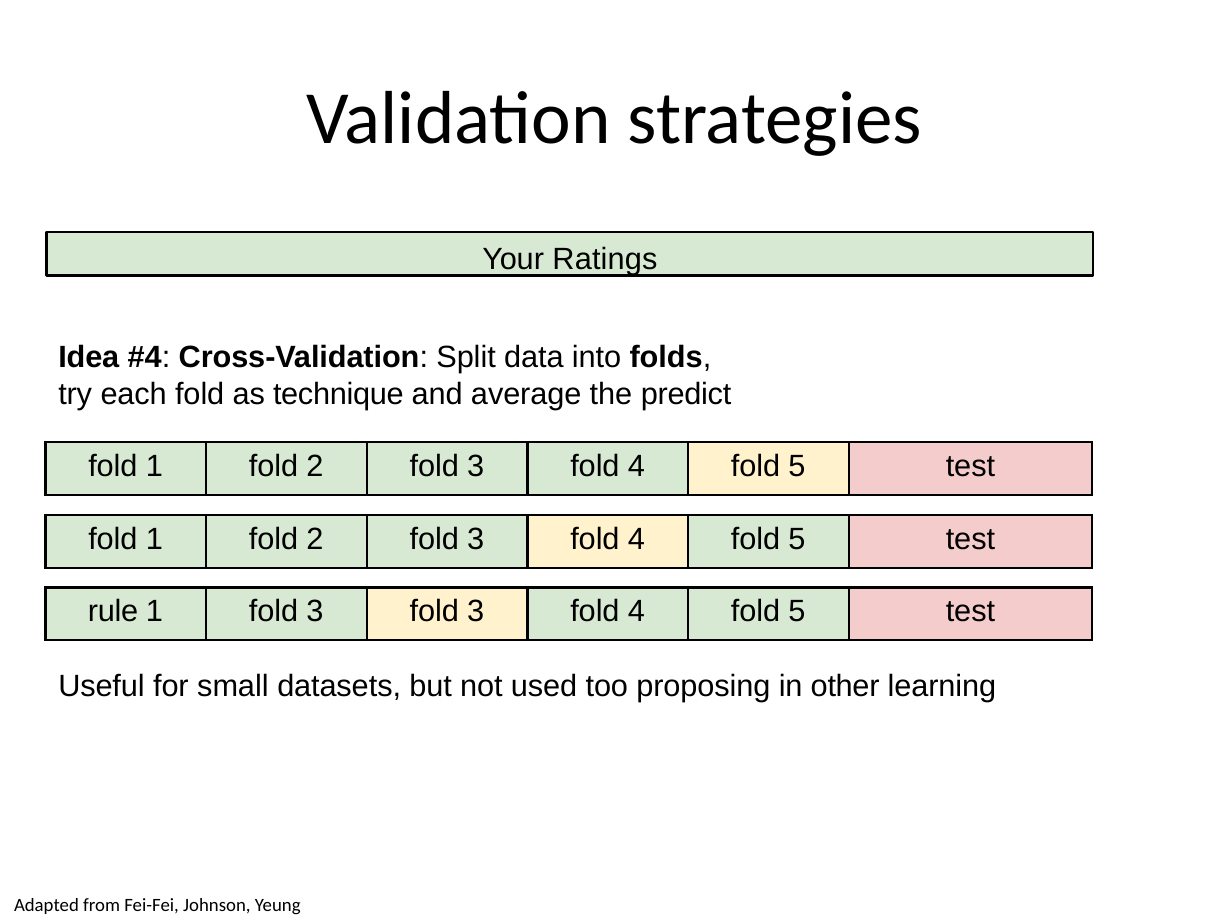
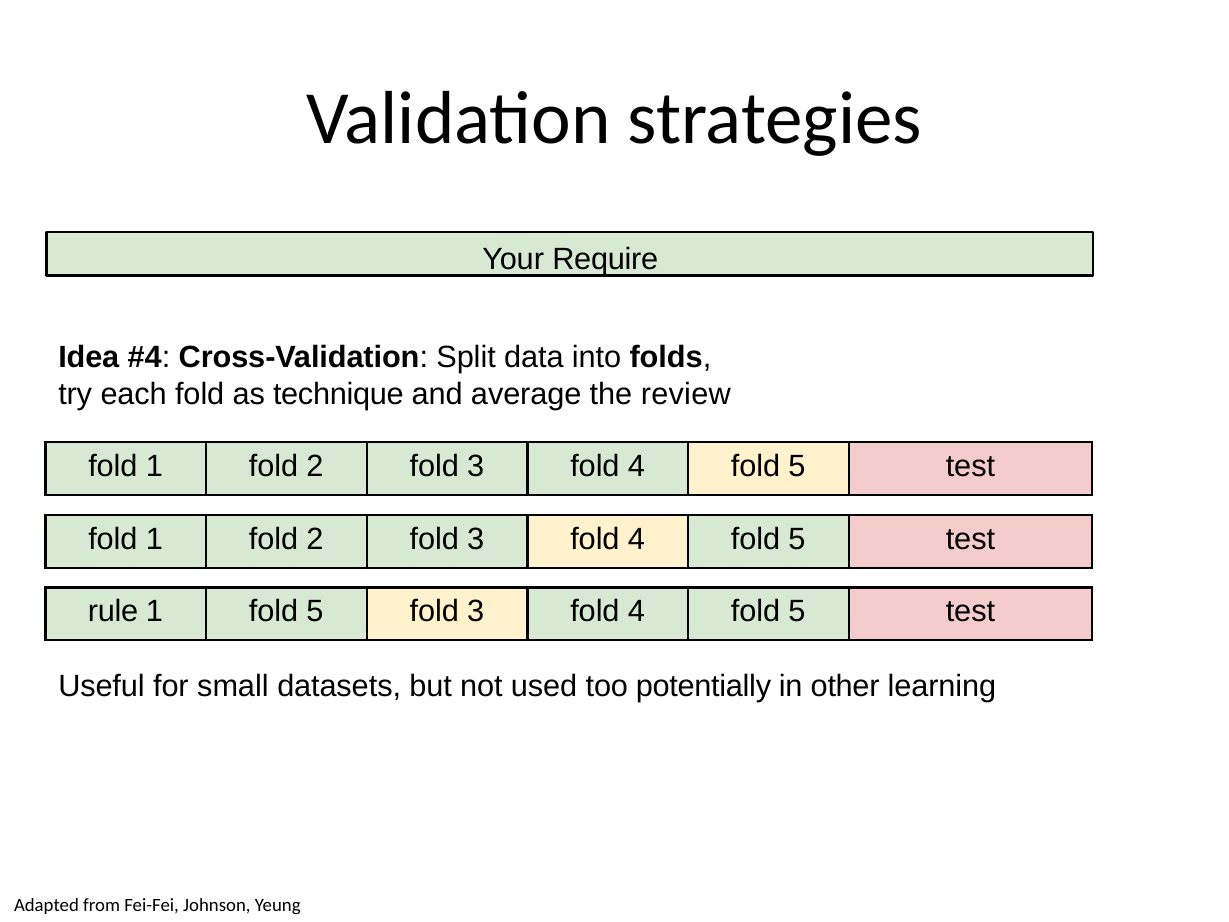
Ratings: Ratings -> Require
predict: predict -> review
1 fold 3: 3 -> 5
proposing: proposing -> potentially
